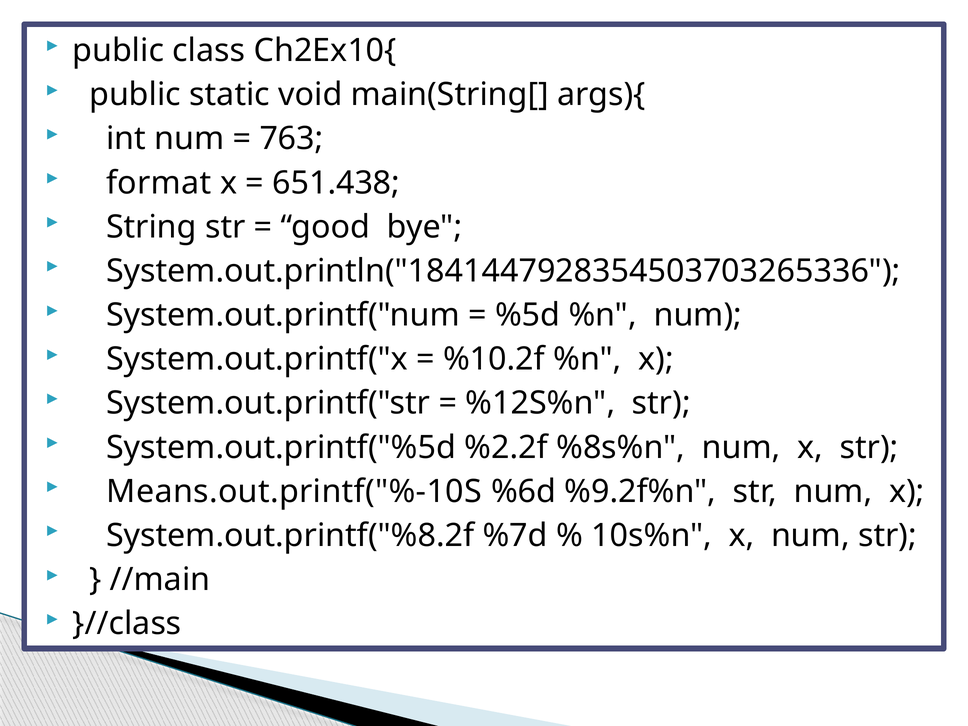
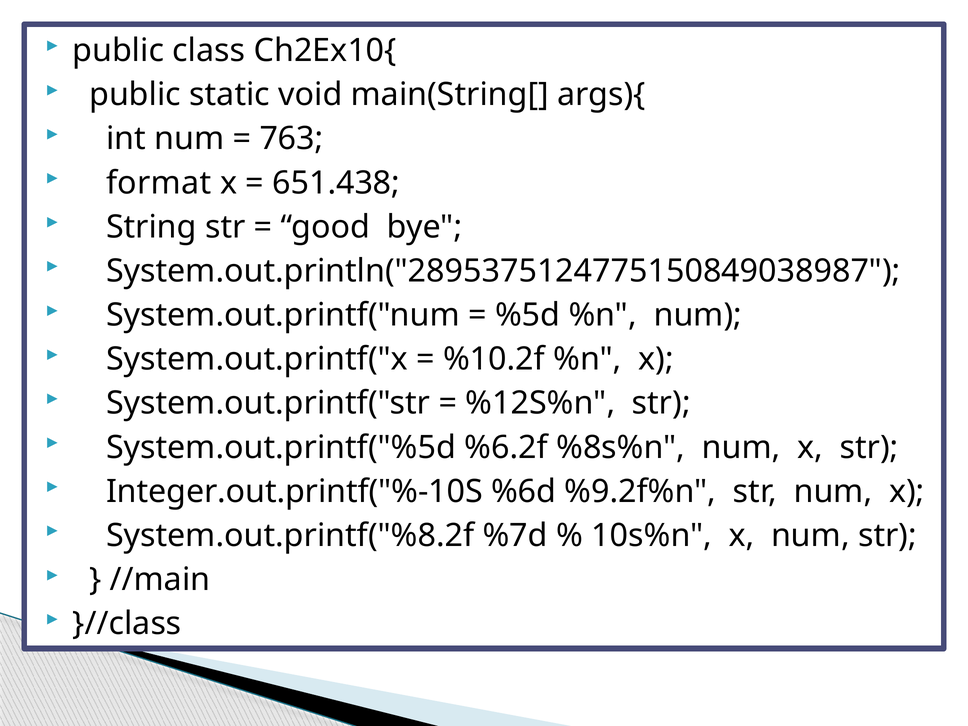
System.out.println("1841447928354503703265336: System.out.println("1841447928354503703265336 -> System.out.println("2895375124775150849038987
%2.2f: %2.2f -> %6.2f
Means.out.printf("%-10S: Means.out.printf("%-10S -> Integer.out.printf("%-10S
